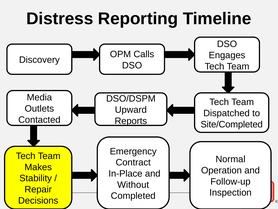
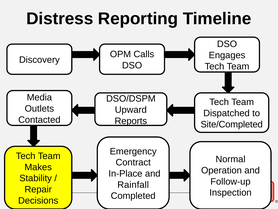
Without: Without -> Rainfall
